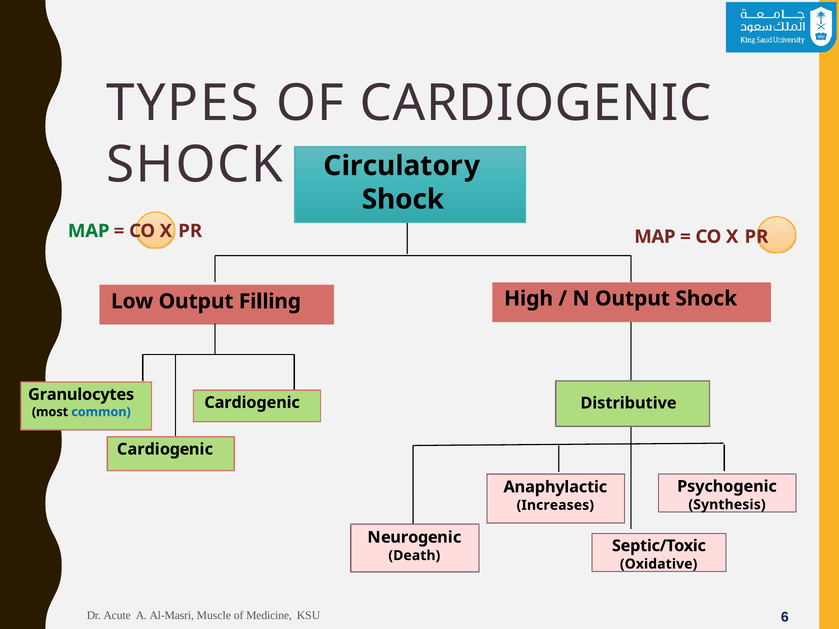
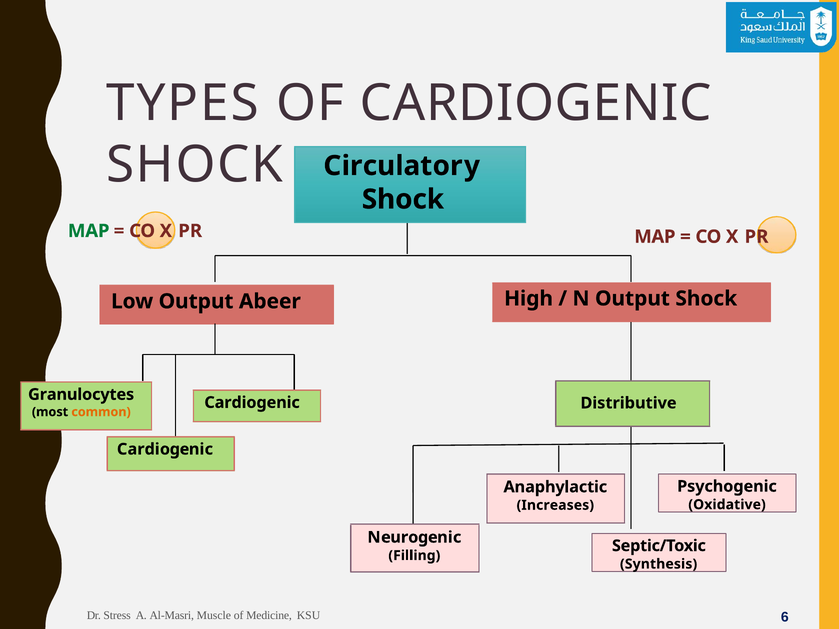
Filling: Filling -> Abeer
common colour: blue -> orange
Synthesis: Synthesis -> Oxidative
Death: Death -> Filling
Oxidative: Oxidative -> Synthesis
Acute: Acute -> Stress
